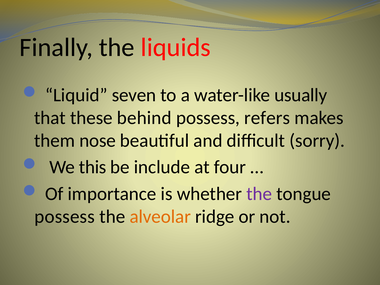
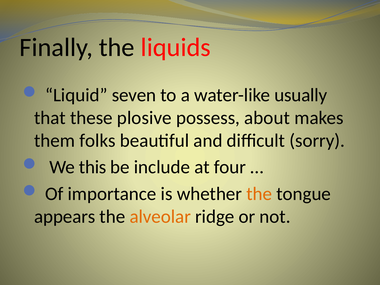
behind: behind -> plosive
refers: refers -> about
nose: nose -> folks
the at (259, 194) colour: purple -> orange
possess at (65, 217): possess -> appears
